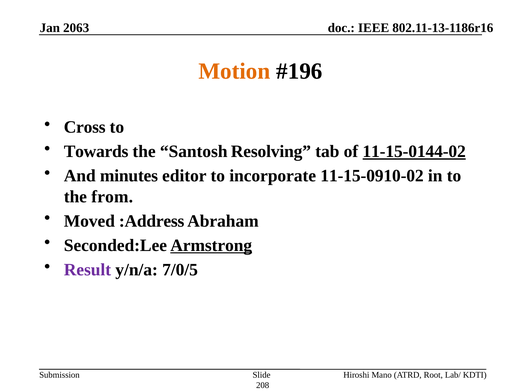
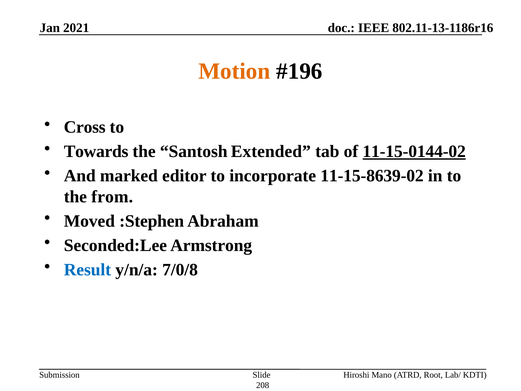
2063: 2063 -> 2021
Resolving: Resolving -> Extended
minutes: minutes -> marked
11-15-0910-02: 11-15-0910-02 -> 11-15-8639-02
:Address: :Address -> :Stephen
Armstrong underline: present -> none
Result colour: purple -> blue
7/0/5: 7/0/5 -> 7/0/8
